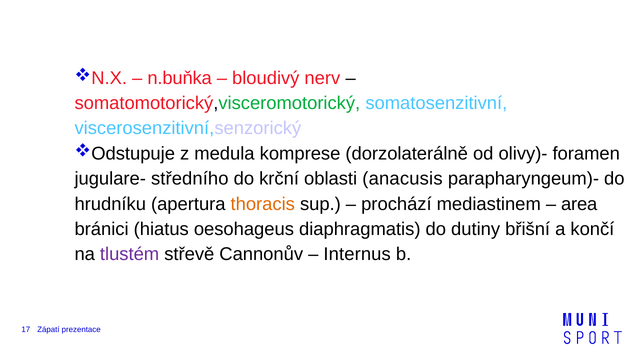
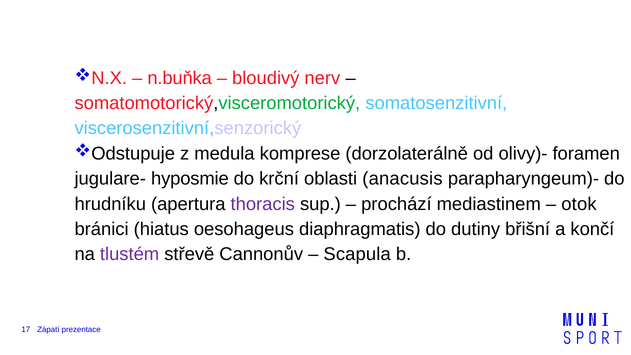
středního: středního -> hyposmie
thoracis colour: orange -> purple
area: area -> otok
Internus: Internus -> Scapula
